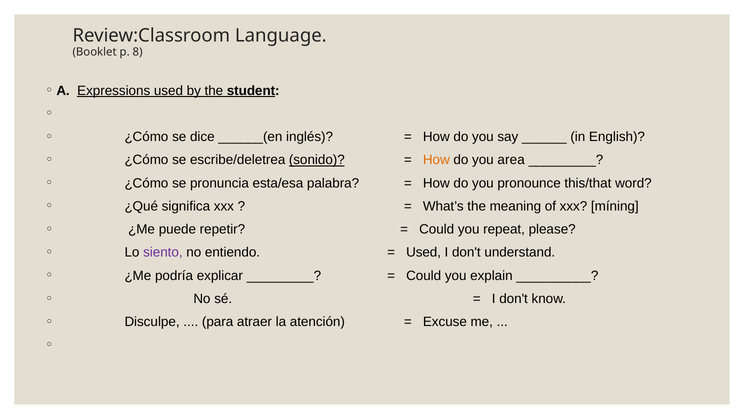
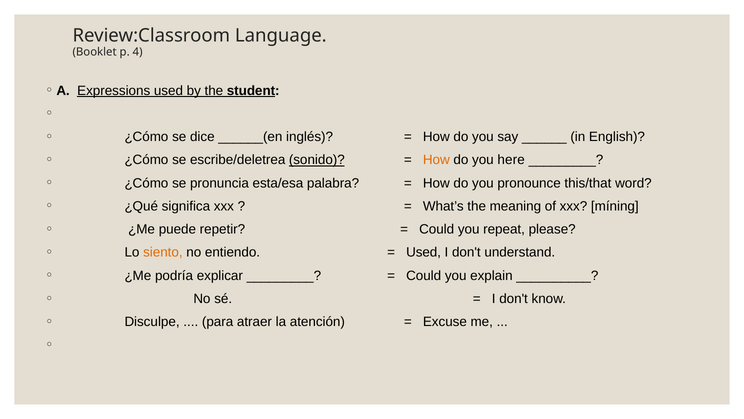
8: 8 -> 4
area: area -> here
siento colour: purple -> orange
